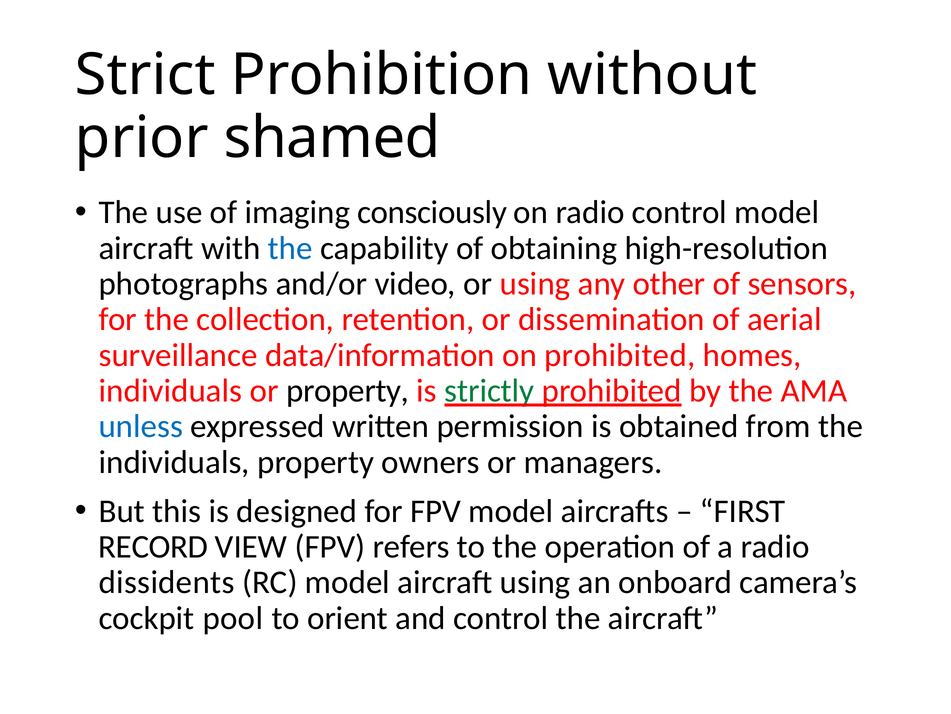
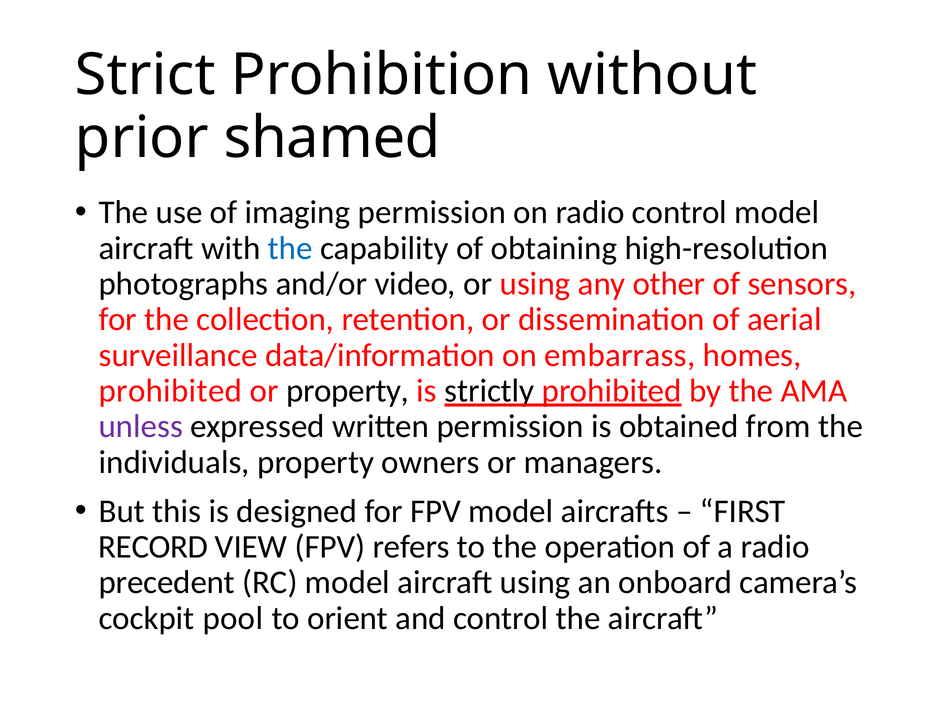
imaging consciously: consciously -> permission
on prohibited: prohibited -> embarrass
individuals at (171, 390): individuals -> prohibited
strictly colour: green -> black
unless colour: blue -> purple
dissidents: dissidents -> precedent
